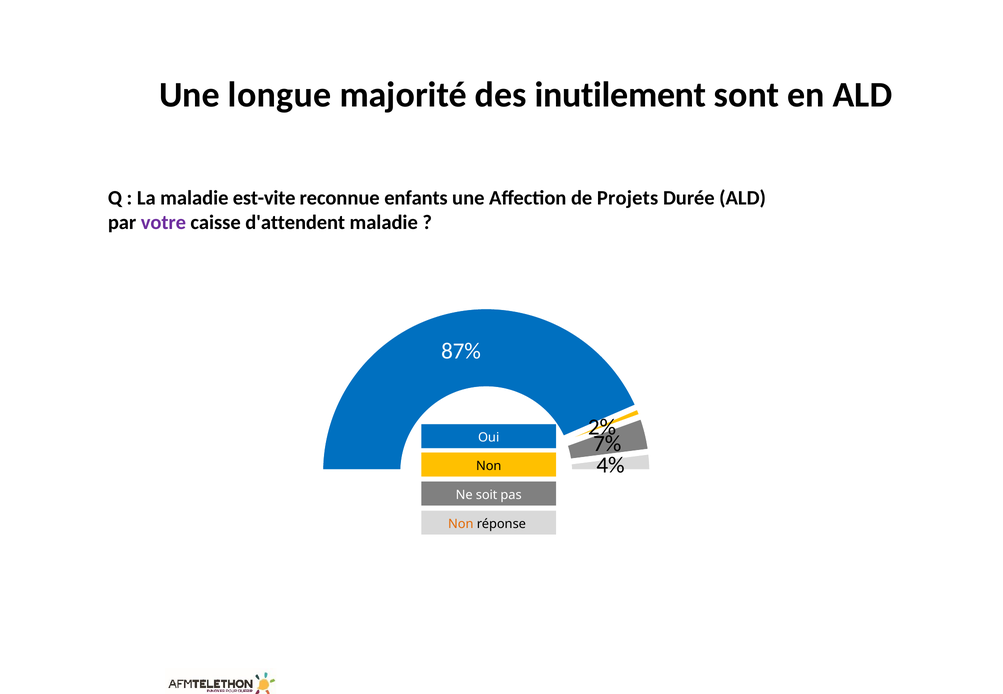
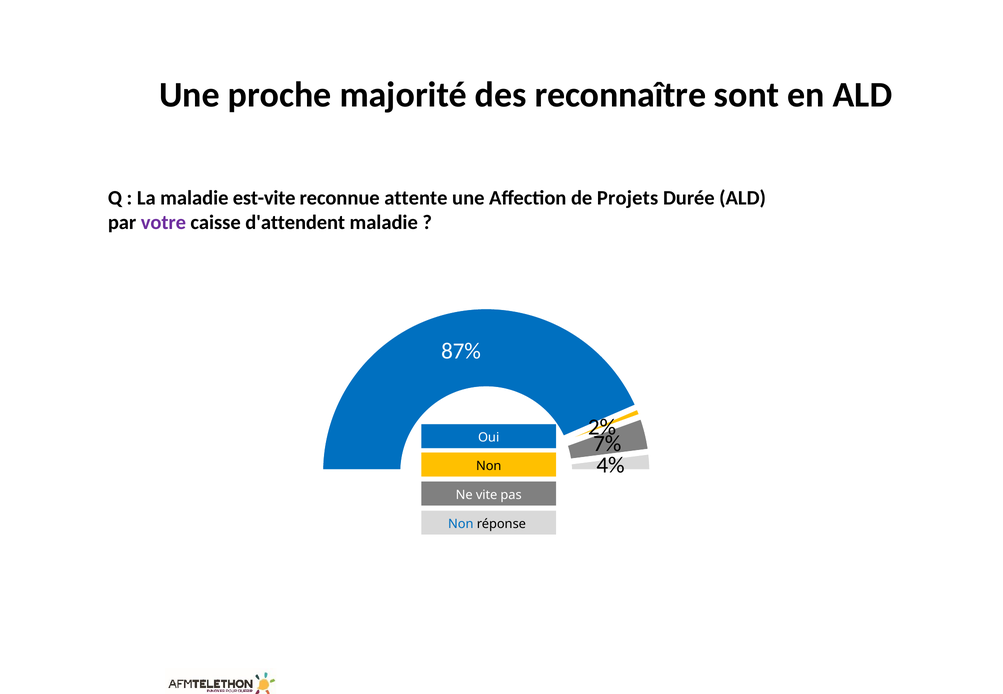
longue: longue -> proche
inutilement: inutilement -> reconnaître
enfants: enfants -> attente
soit: soit -> vite
Non at (461, 524) colour: orange -> blue
